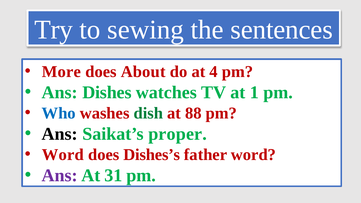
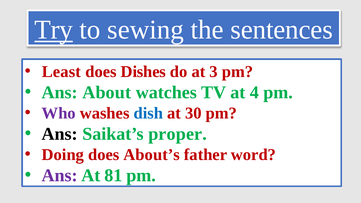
Try underline: none -> present
More: More -> Least
About: About -> Dishes
4: 4 -> 3
Dishes: Dishes -> About
1: 1 -> 4
Who colour: blue -> purple
dish colour: green -> blue
88: 88 -> 30
Word at (63, 155): Word -> Doing
Dishes’s: Dishes’s -> About’s
31: 31 -> 81
